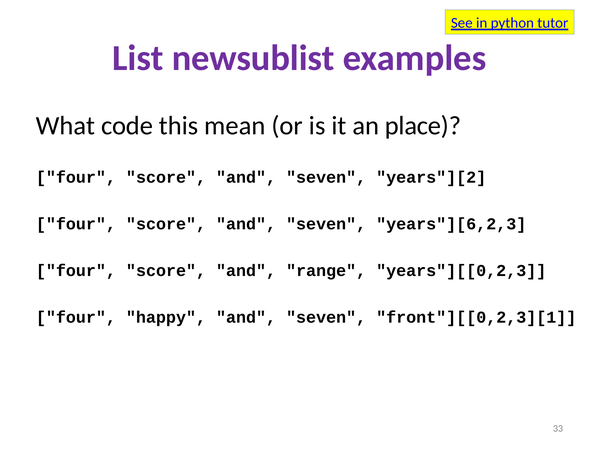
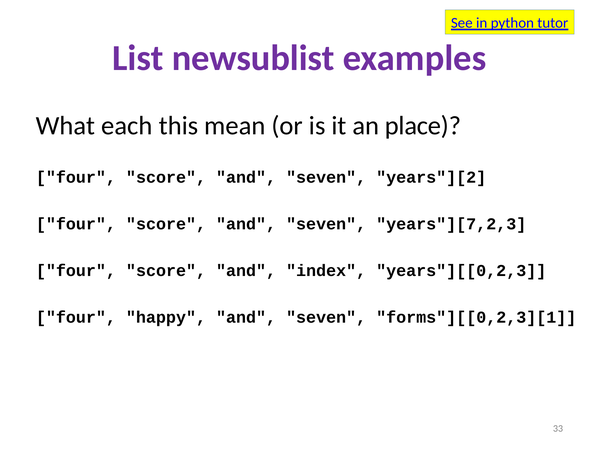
code: code -> each
years"][6,2,3: years"][6,2,3 -> years"][7,2,3
range: range -> index
front"][[0,2,3][1: front"][[0,2,3][1 -> forms"][[0,2,3][1
